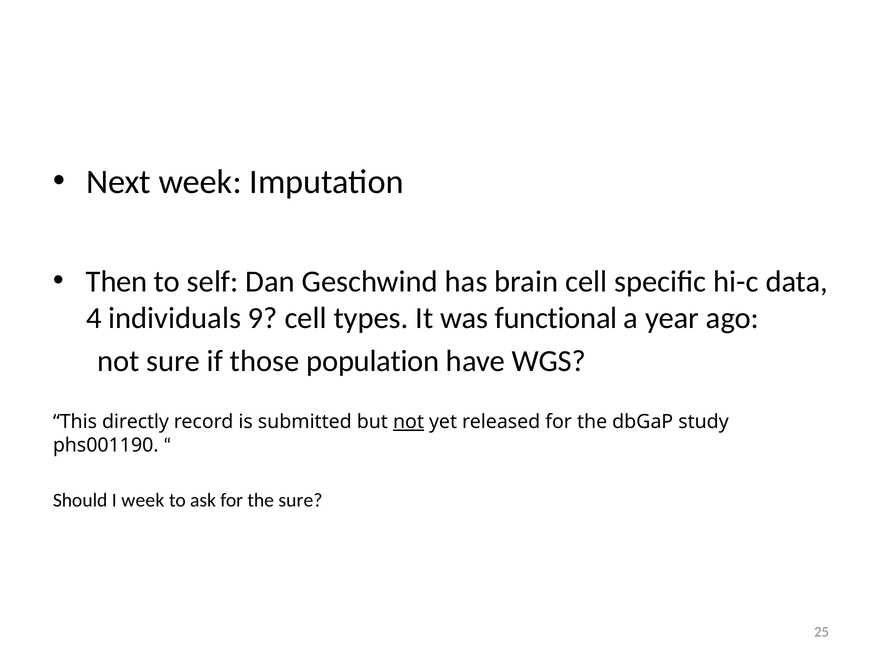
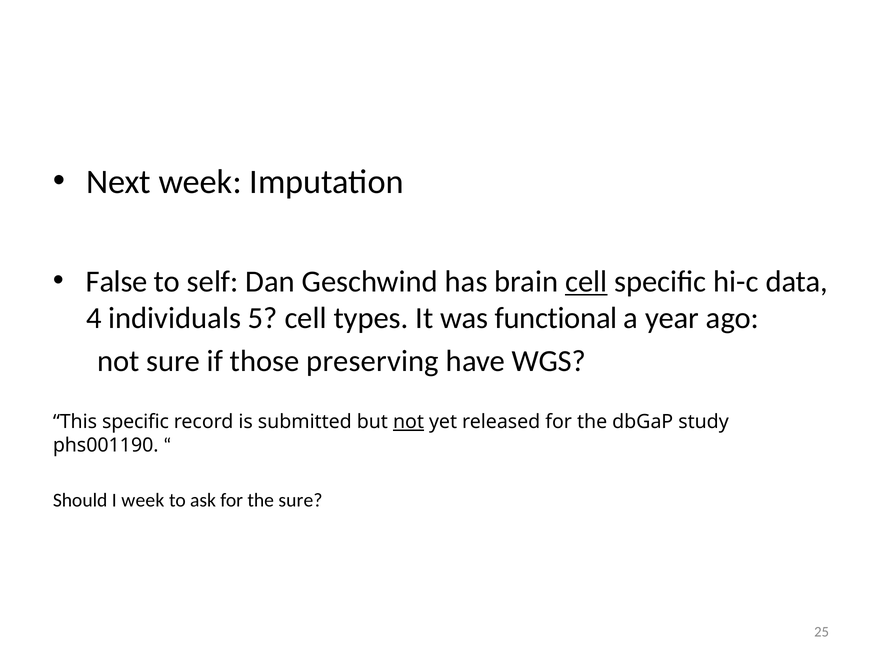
Then: Then -> False
cell at (586, 281) underline: none -> present
9: 9 -> 5
population: population -> preserving
This directly: directly -> specific
